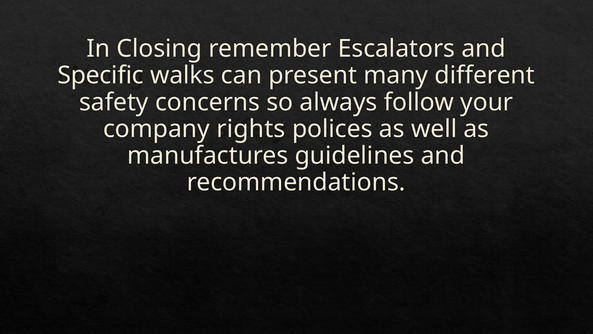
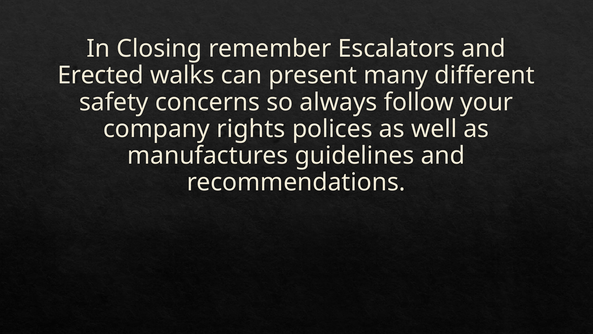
Specific: Specific -> Erected
